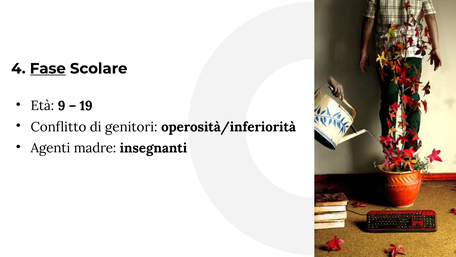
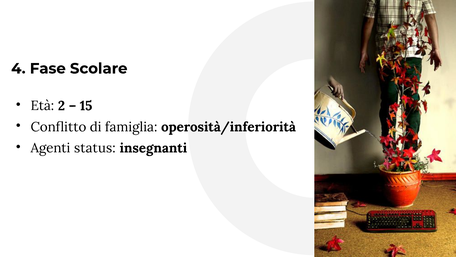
Fase underline: present -> none
9: 9 -> 2
19: 19 -> 15
genitori: genitori -> famiglia
madre: madre -> status
